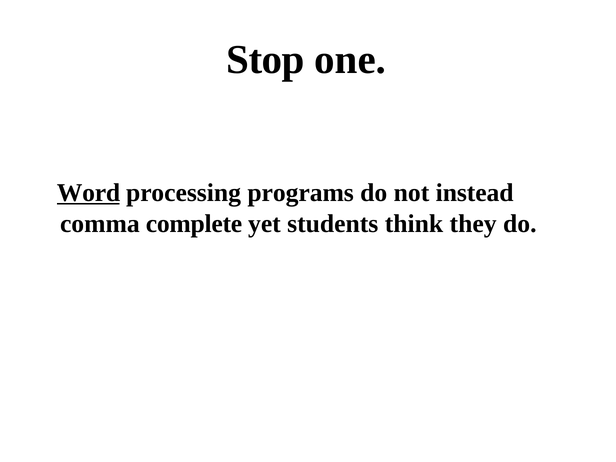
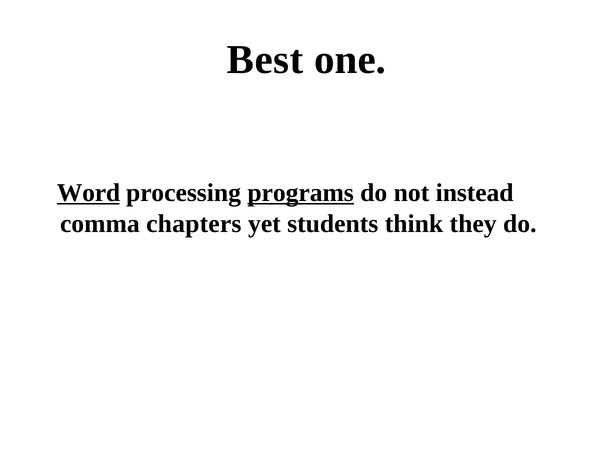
Stop: Stop -> Best
programs underline: none -> present
complete: complete -> chapters
